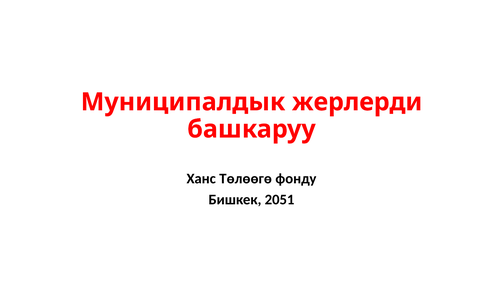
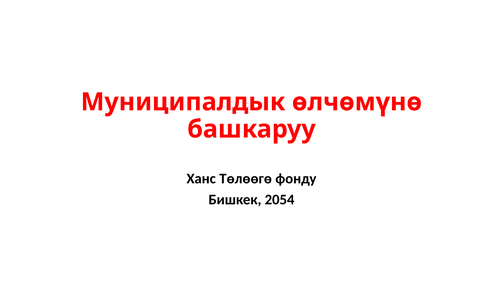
жерлерди: жерлерди -> өлчөмүнө
2051: 2051 -> 2054
